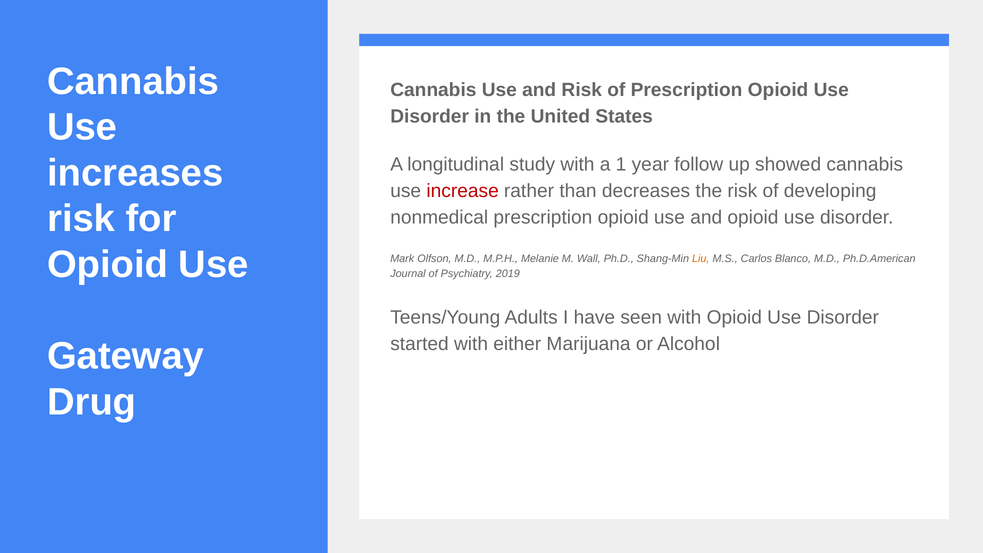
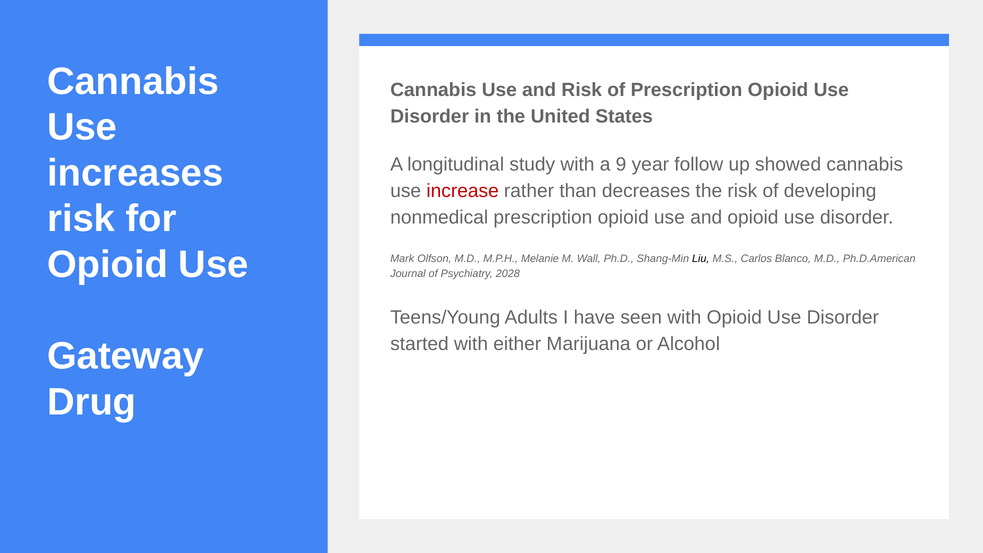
1: 1 -> 9
Liu colour: orange -> black
2019: 2019 -> 2028
